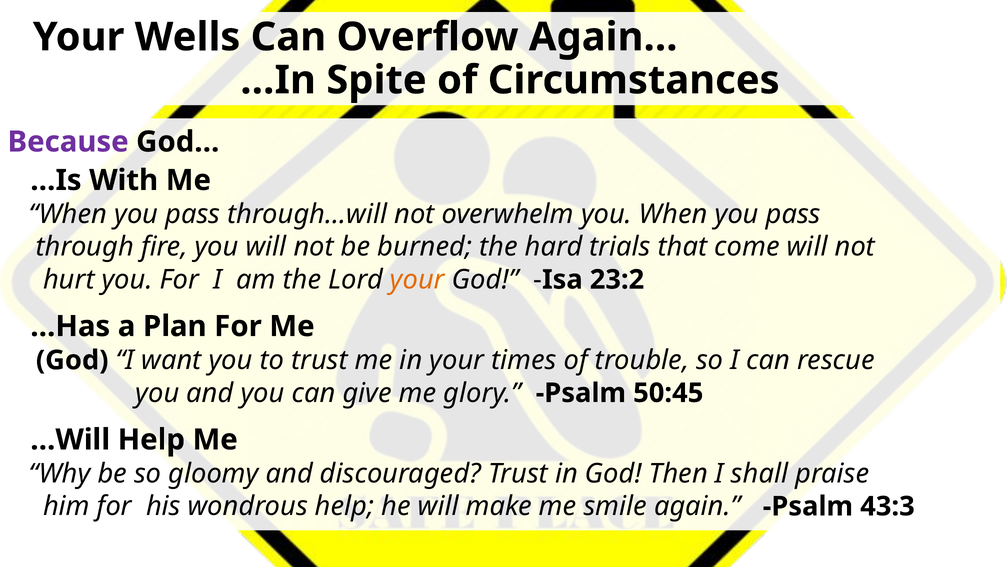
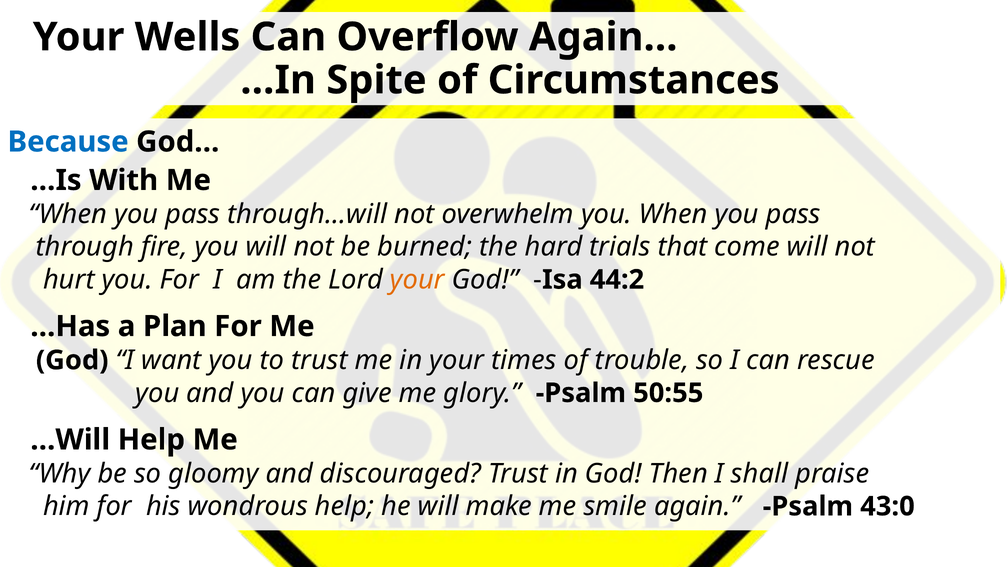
Because colour: purple -> blue
23:2: 23:2 -> 44:2
50:45: 50:45 -> 50:55
43:3: 43:3 -> 43:0
